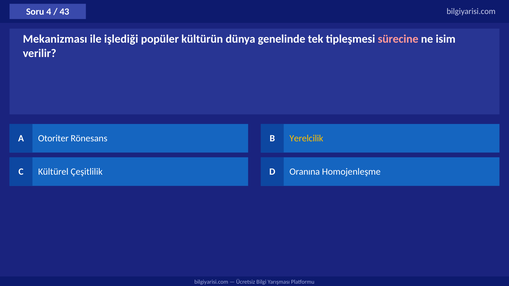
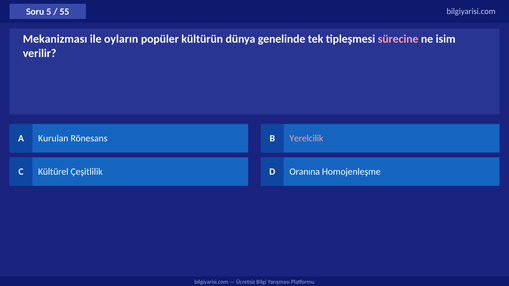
4: 4 -> 5
43: 43 -> 55
işlediği: işlediği -> oyların
Otoriter: Otoriter -> Kurulan
Yerelcilik colour: yellow -> pink
